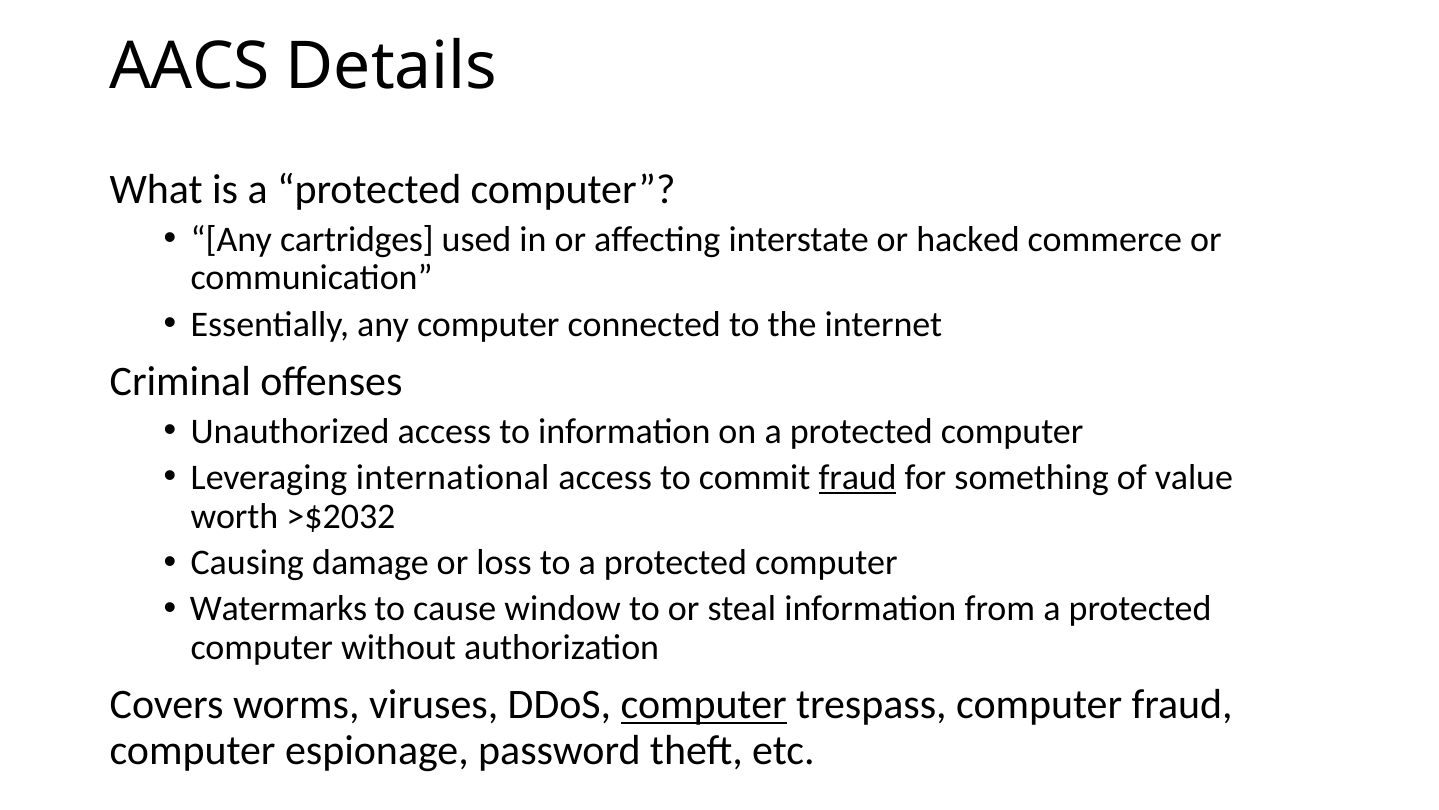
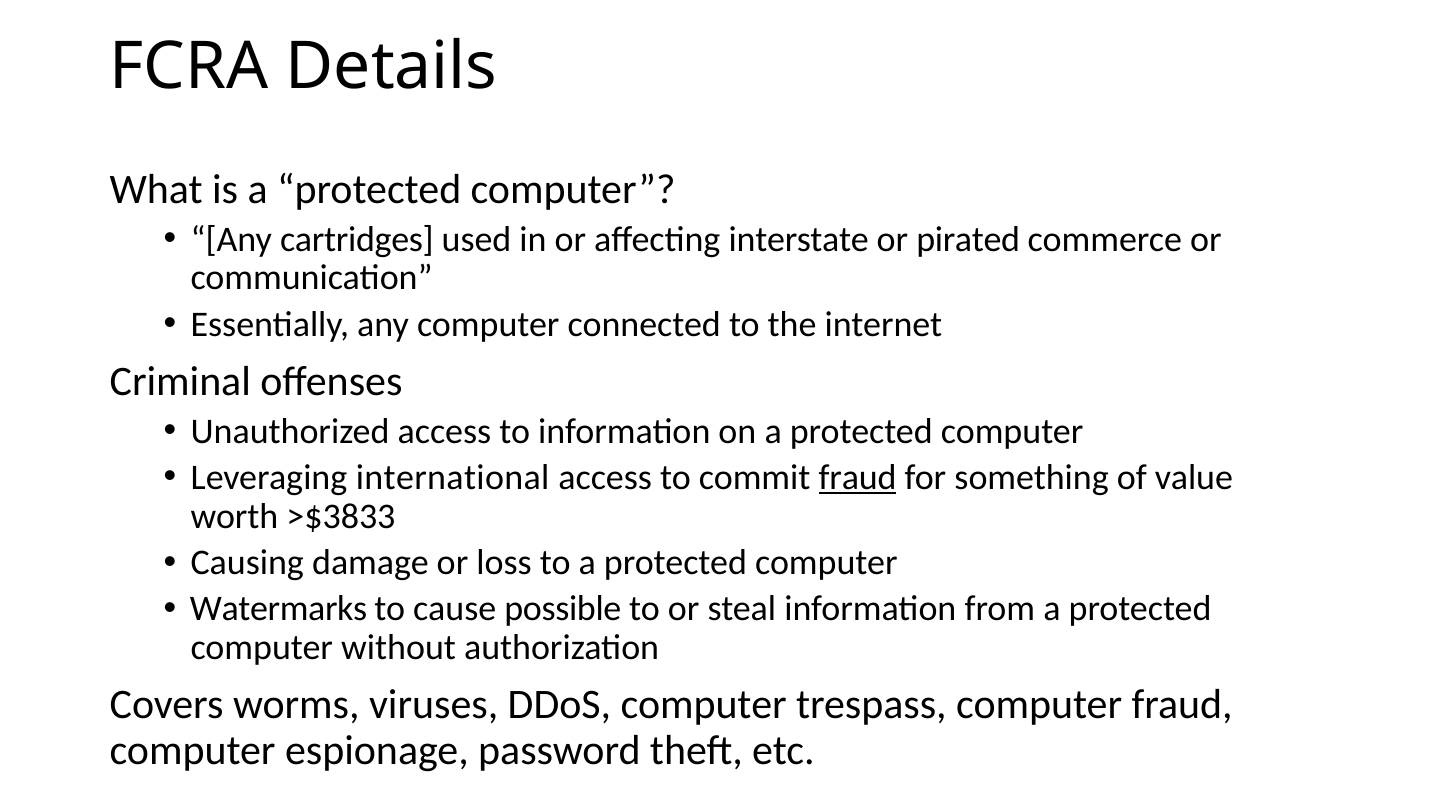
AACS: AACS -> FCRA
hacked: hacked -> pirated
>$2032: >$2032 -> >$3833
window: window -> possible
computer at (704, 705) underline: present -> none
